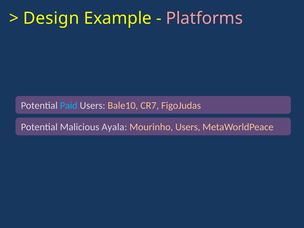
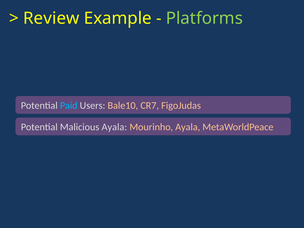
Design: Design -> Review
Platforms colour: pink -> light green
Mourinho Users: Users -> Ayala
